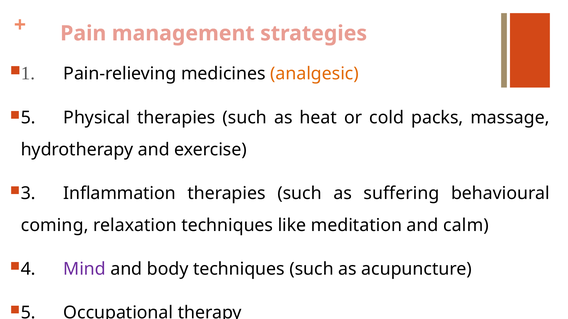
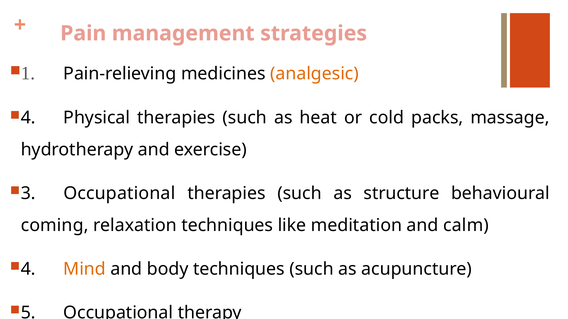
5 at (28, 118): 5 -> 4
3 Inflammation: Inflammation -> Occupational
suffering: suffering -> structure
Mind colour: purple -> orange
